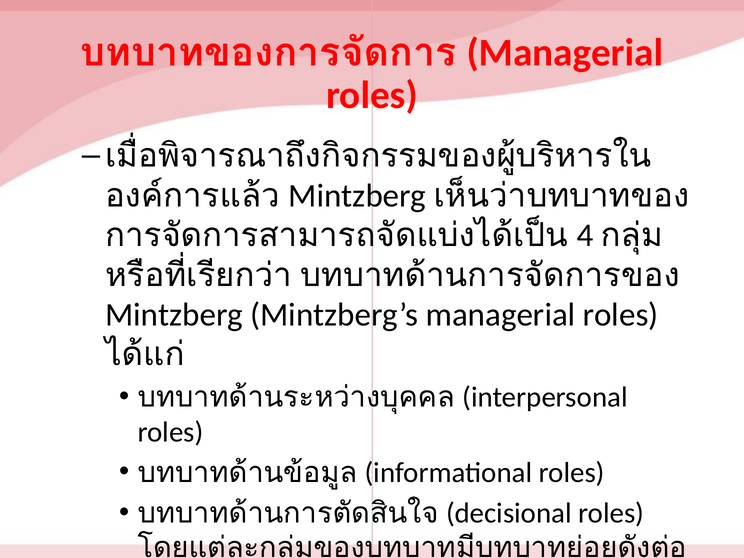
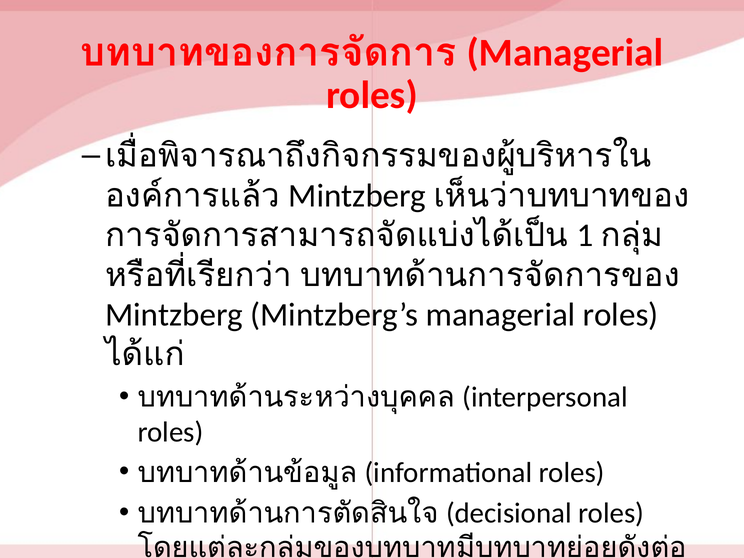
4: 4 -> 1
